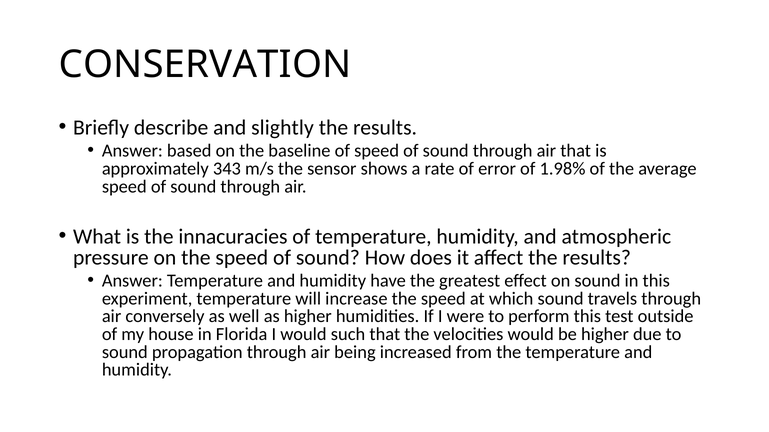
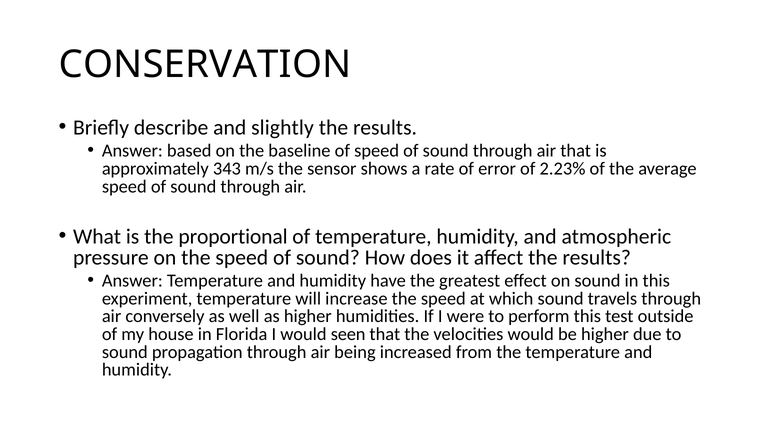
1.98%: 1.98% -> 2.23%
innacuracies: innacuracies -> proportional
such: such -> seen
